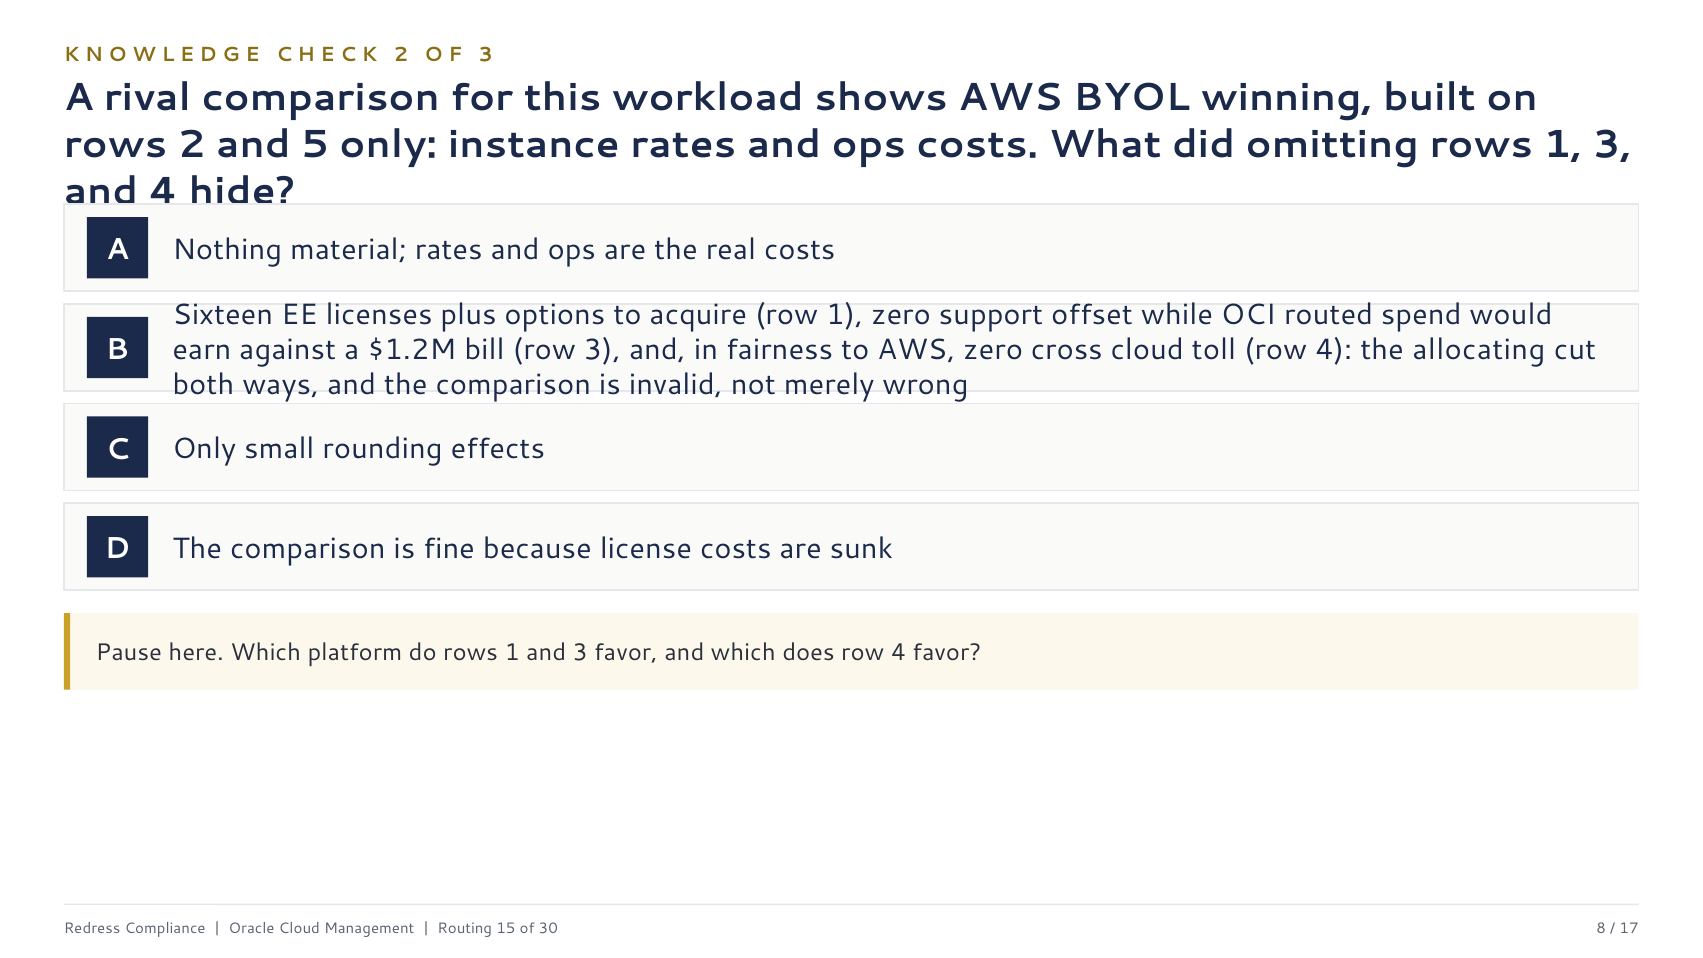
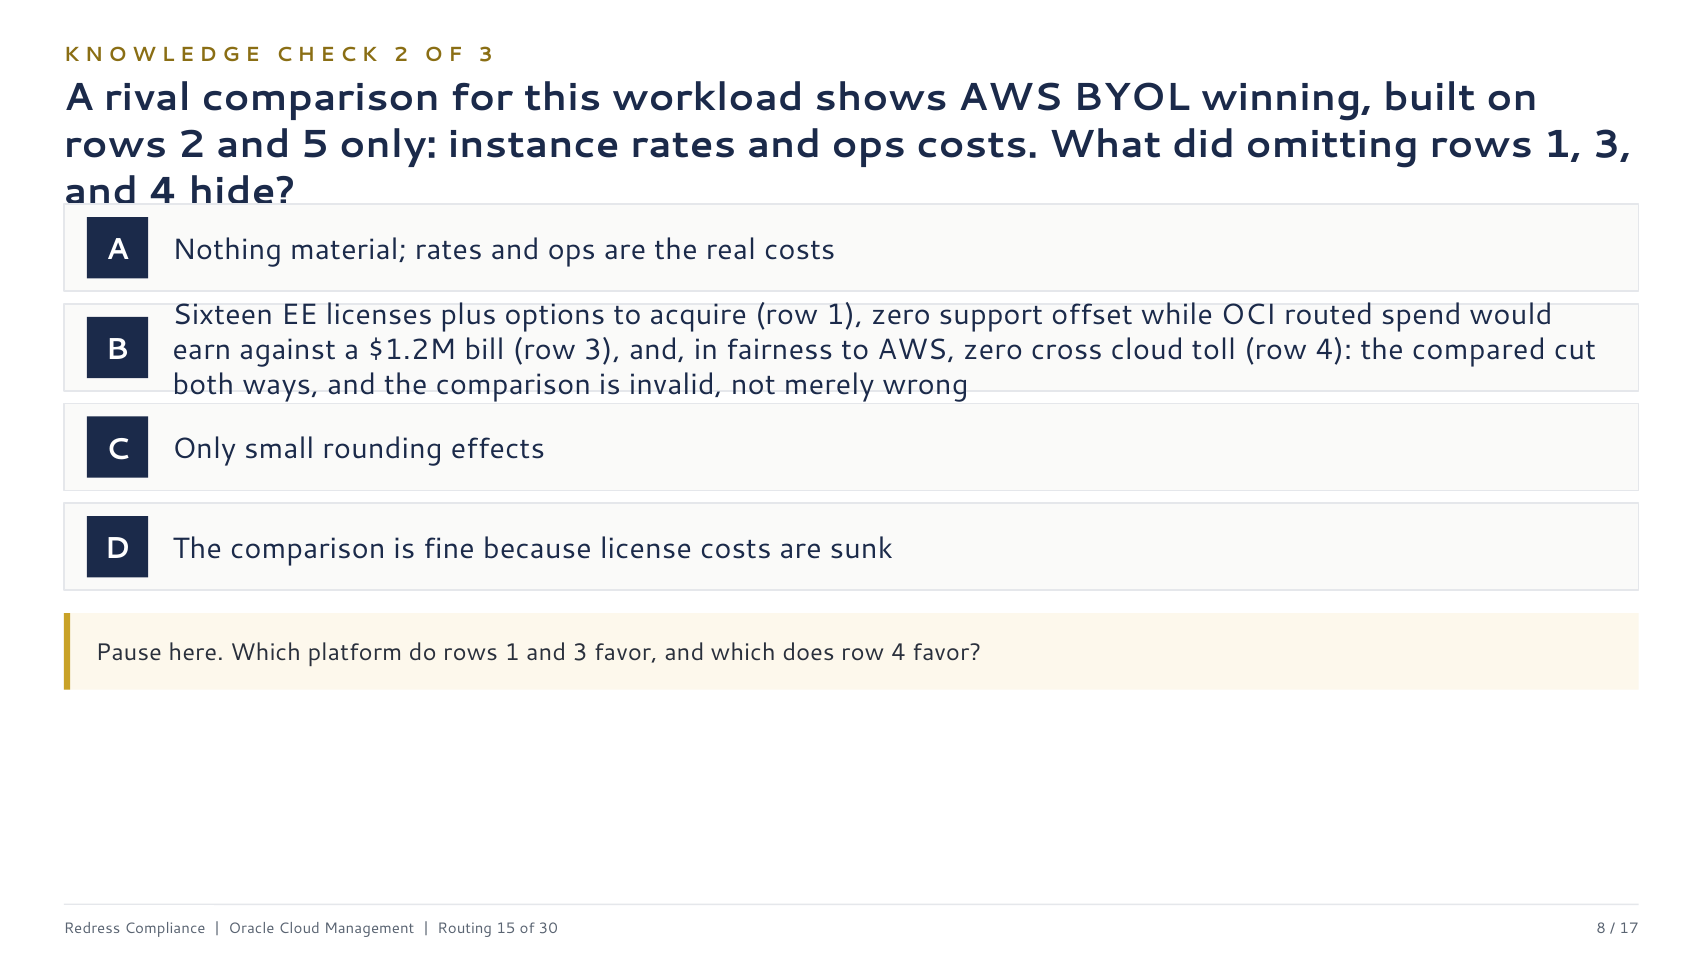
allocating: allocating -> compared
